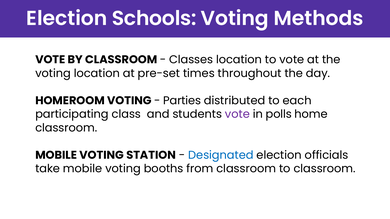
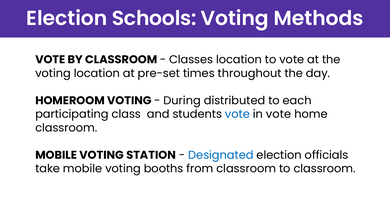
Parties: Parties -> During
vote at (237, 114) colour: purple -> blue
in polls: polls -> vote
